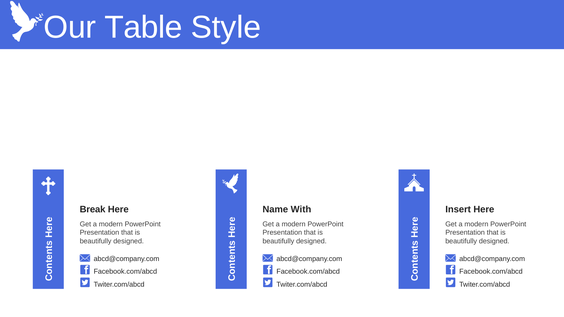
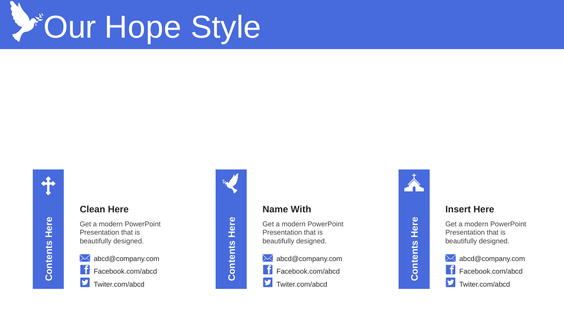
Table: Table -> Hope
Break: Break -> Clean
